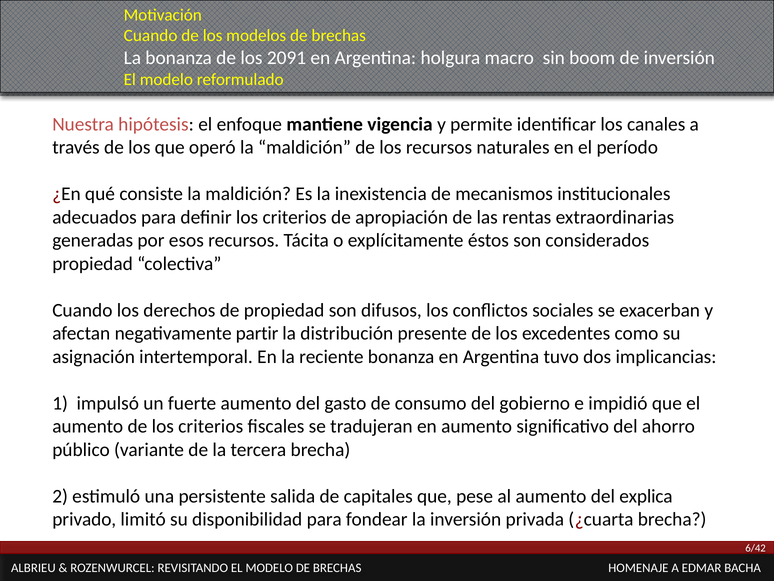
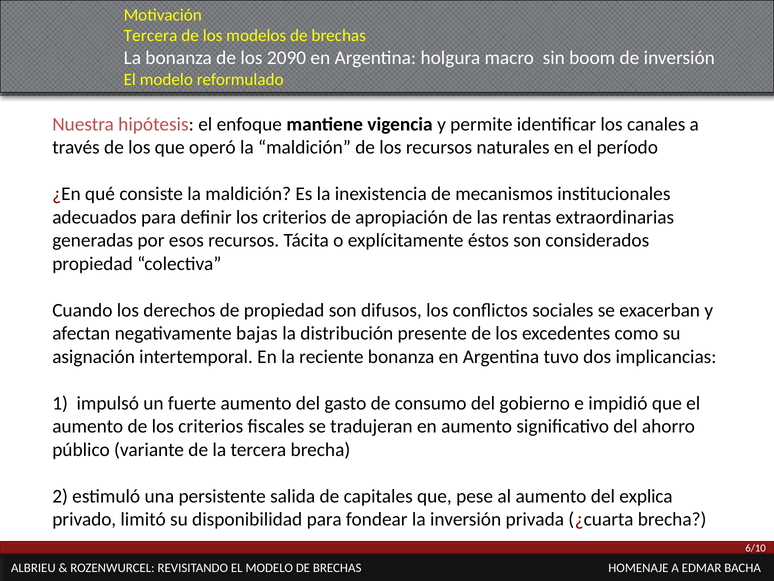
Cuando at (151, 36): Cuando -> Tercera
2091: 2091 -> 2090
partir: partir -> bajas
6/42: 6/42 -> 6/10
